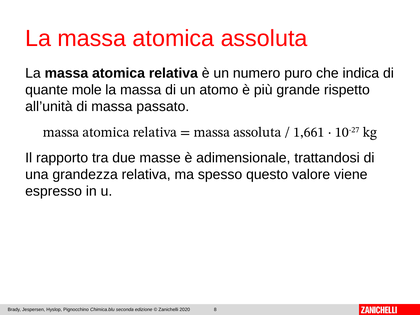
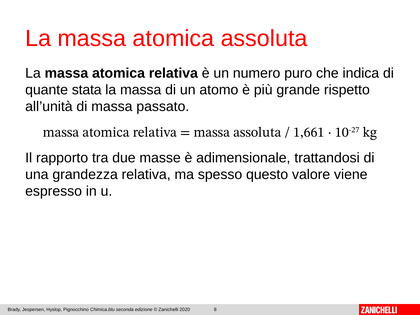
mole: mole -> stata
